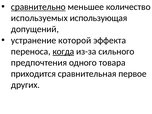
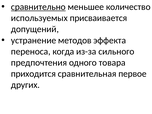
использующая: использующая -> присваивается
которой: которой -> методов
когда underline: present -> none
